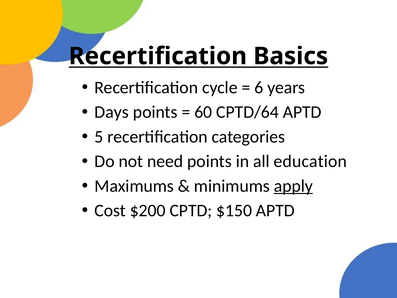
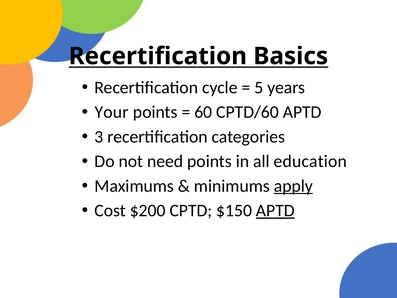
6: 6 -> 5
Days: Days -> Your
CPTD/64: CPTD/64 -> CPTD/60
5: 5 -> 3
APTD at (275, 210) underline: none -> present
